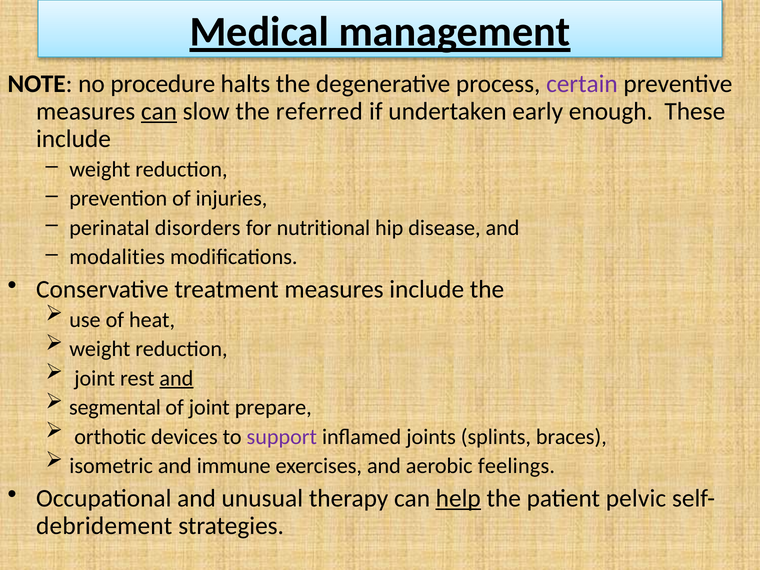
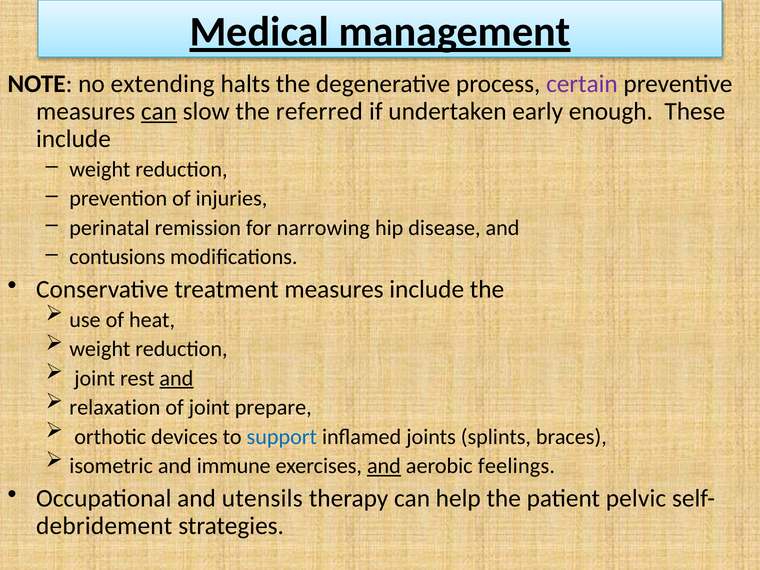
procedure: procedure -> extending
disorders: disorders -> remission
nutritional: nutritional -> narrowing
modalities: modalities -> contusions
segmental: segmental -> relaxation
support colour: purple -> blue
and at (384, 466) underline: none -> present
unusual: unusual -> utensils
help underline: present -> none
